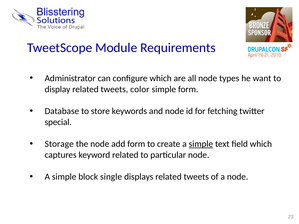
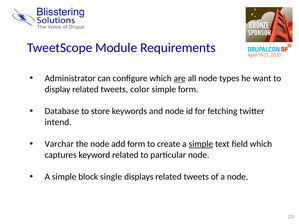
are underline: none -> present
special: special -> intend
Storage: Storage -> Varchar
